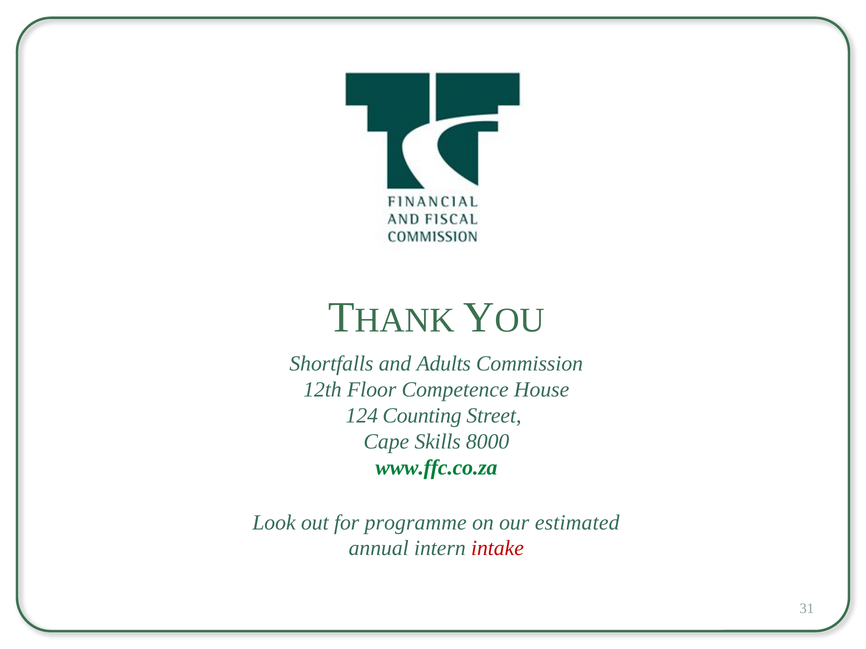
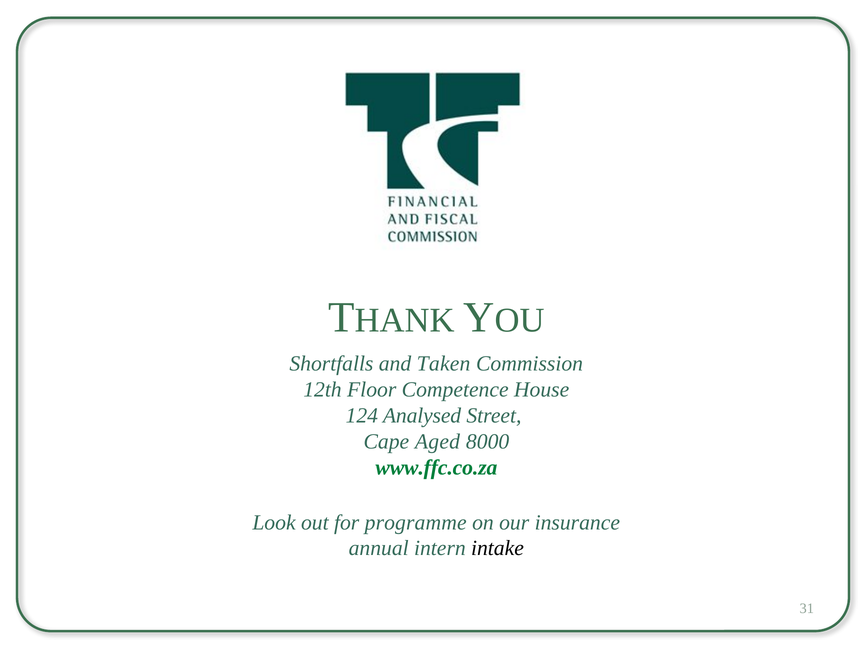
Adults: Adults -> Taken
Counting: Counting -> Analysed
Skills: Skills -> Aged
estimated: estimated -> insurance
intake colour: red -> black
